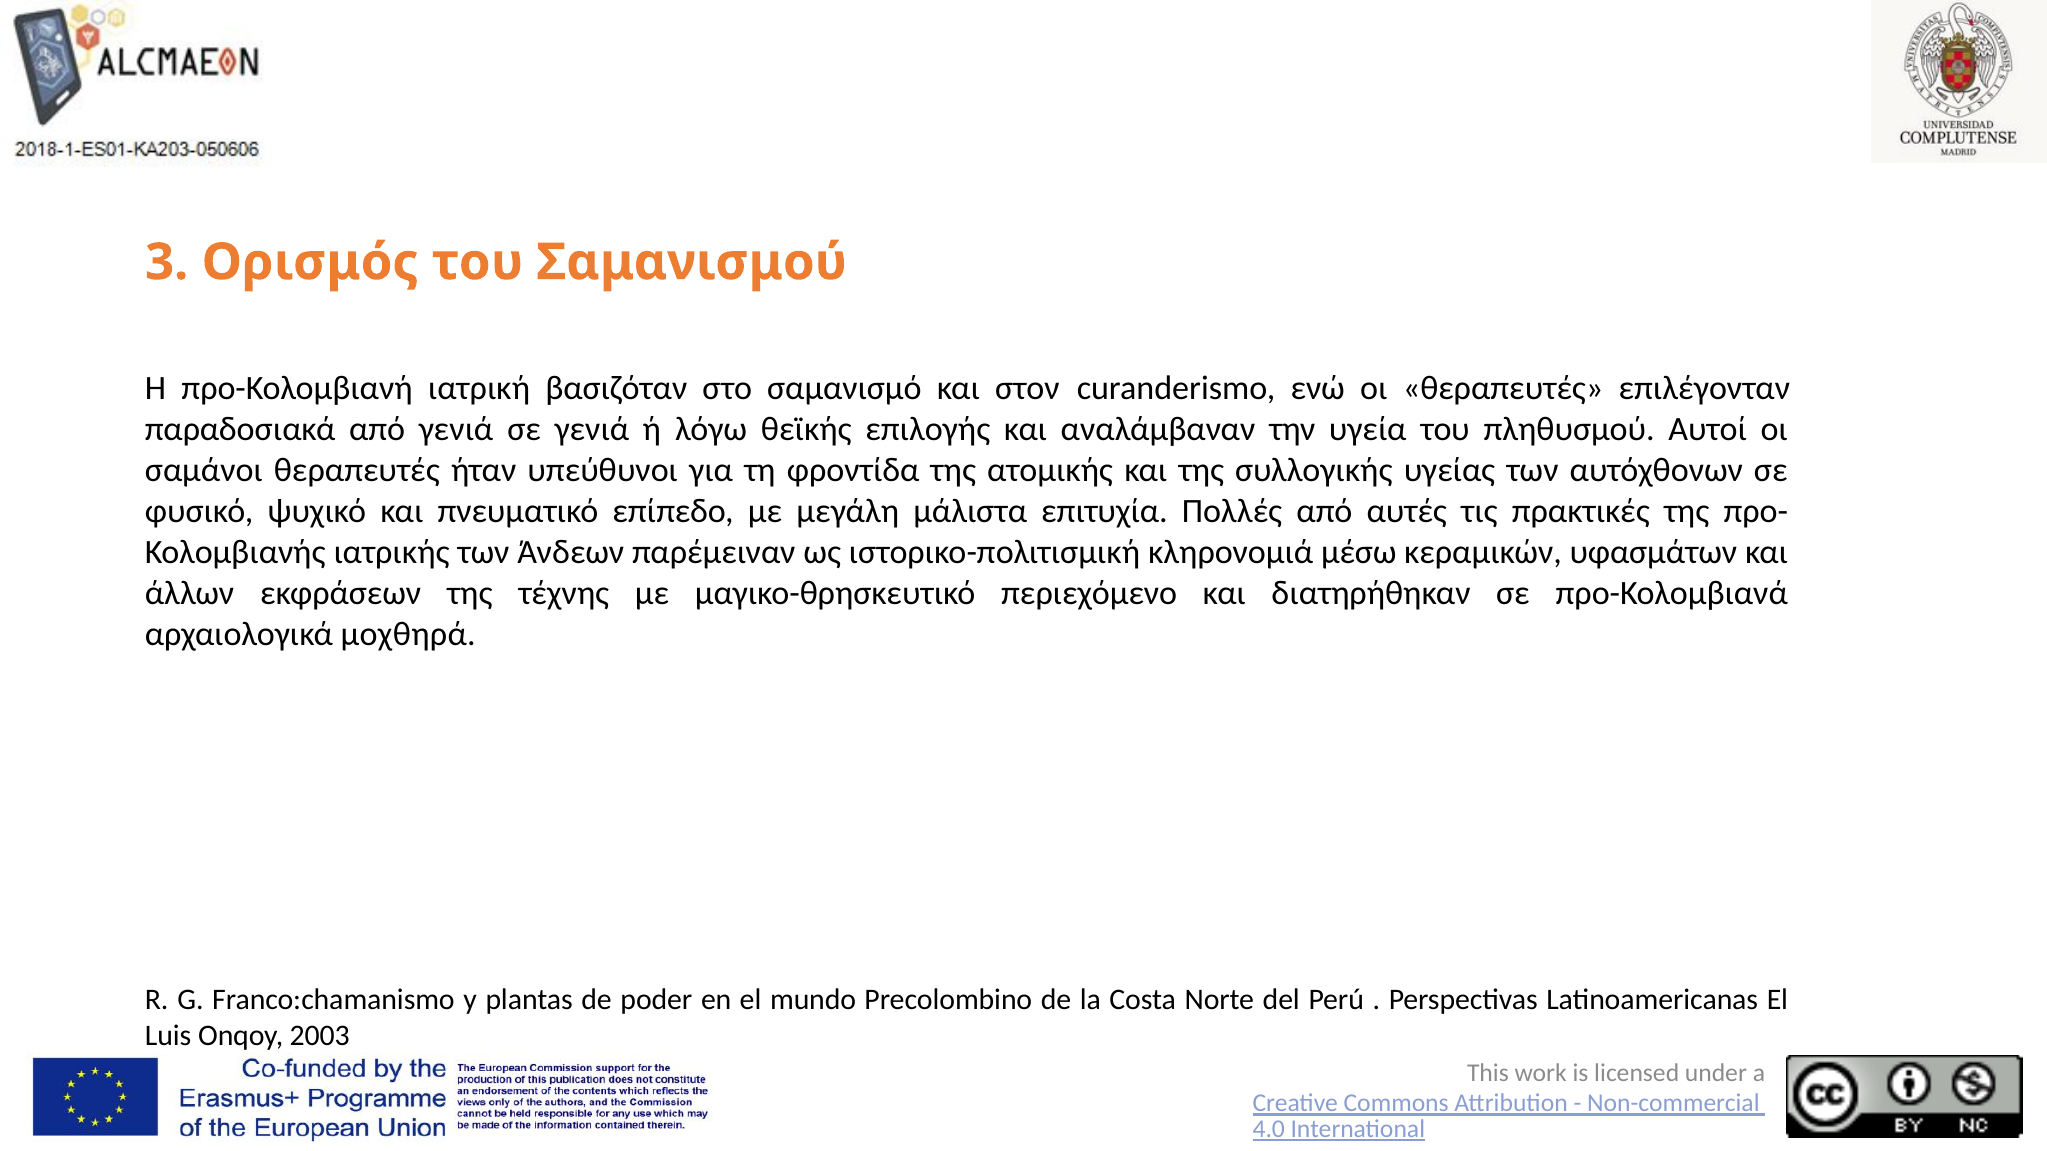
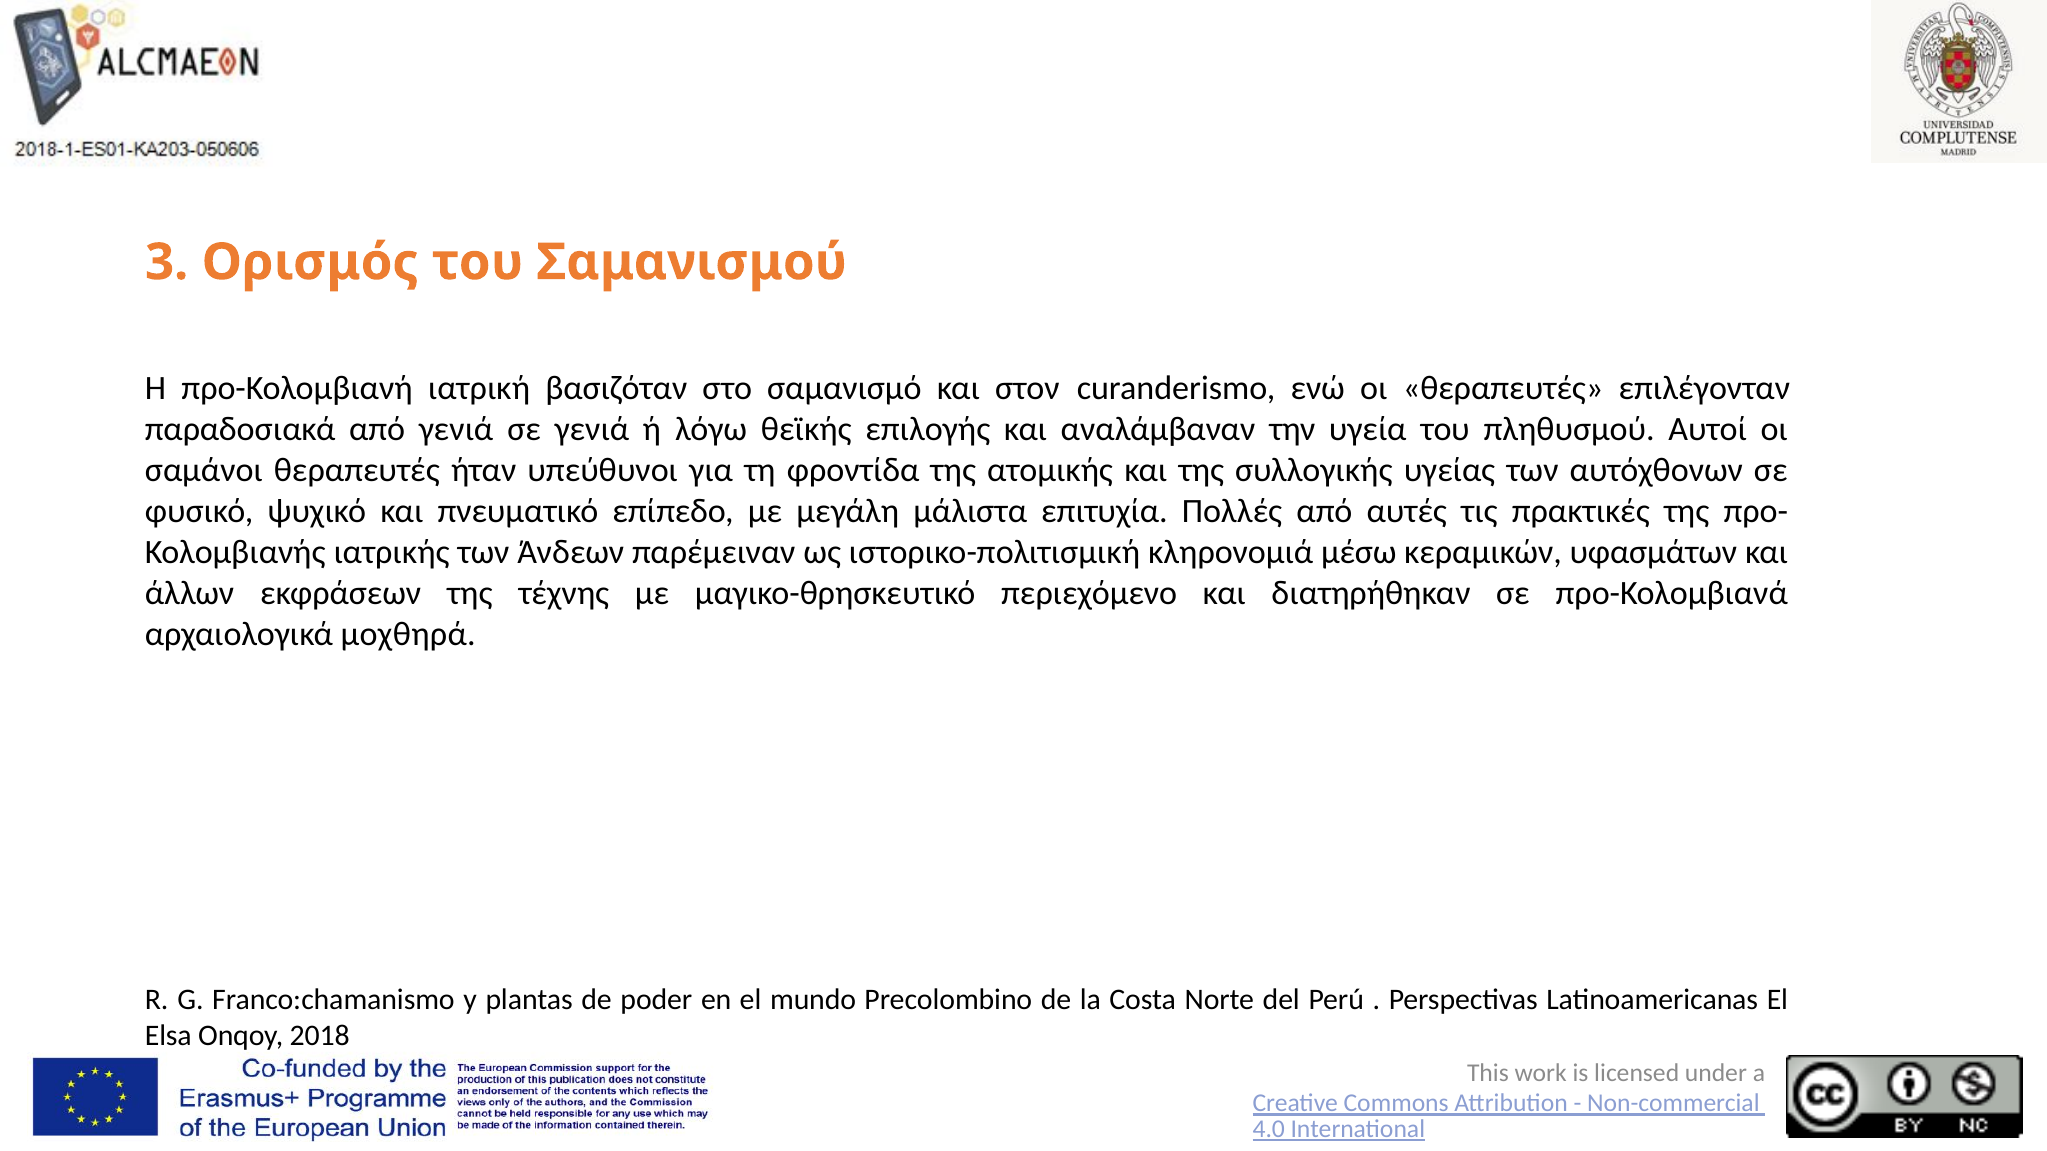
Luis: Luis -> Elsa
2003: 2003 -> 2018
